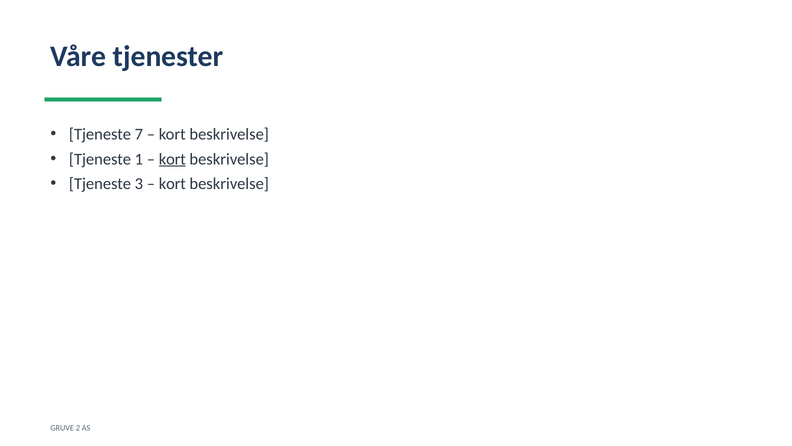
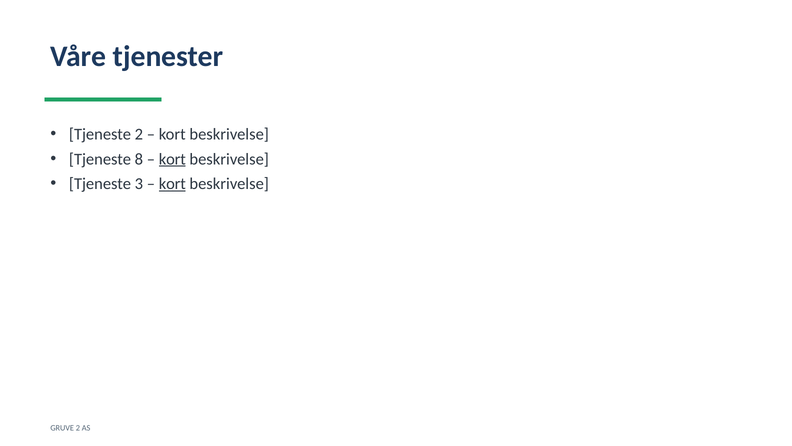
Tjeneste 7: 7 -> 2
1: 1 -> 8
kort at (172, 184) underline: none -> present
